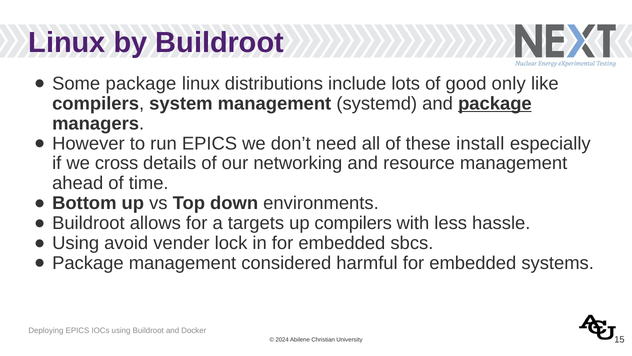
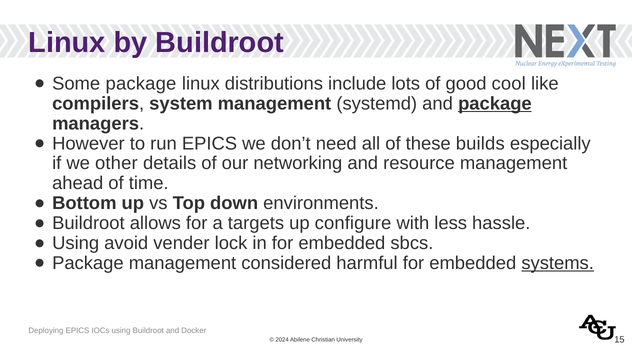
only: only -> cool
install: install -> builds
cross: cross -> other
up compilers: compilers -> configure
systems underline: none -> present
